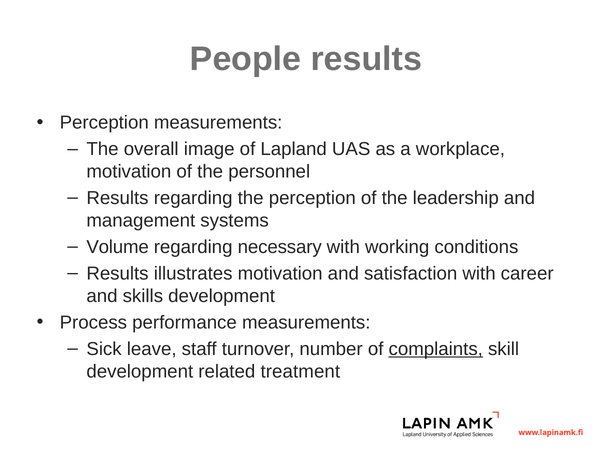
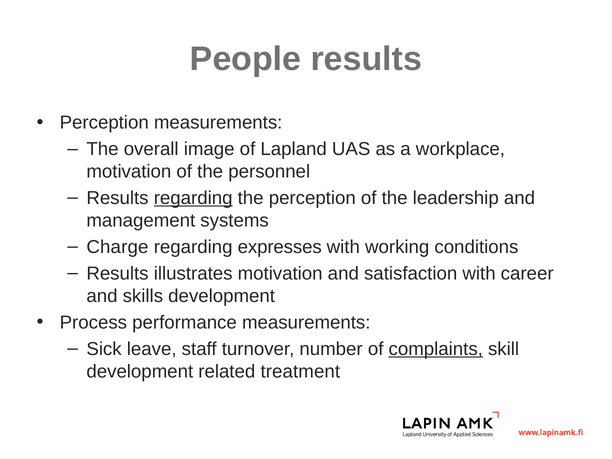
regarding at (193, 198) underline: none -> present
Volume: Volume -> Charge
necessary: necessary -> expresses
